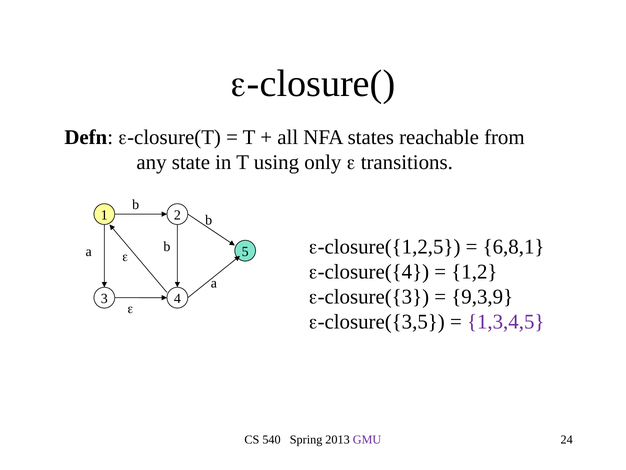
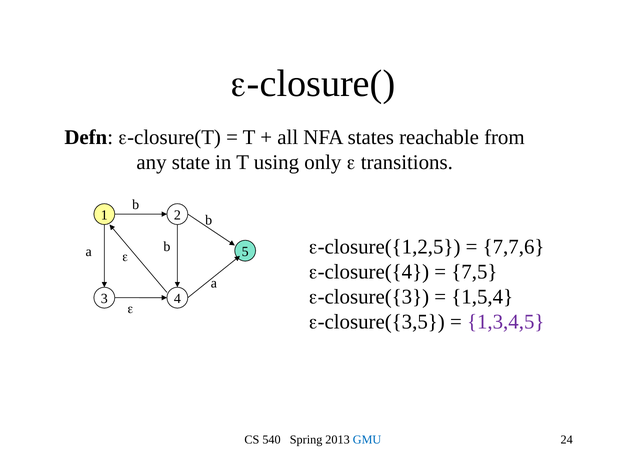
6,8,1: 6,8,1 -> 7,7,6
1,2: 1,2 -> 7,5
9,3,9: 9,3,9 -> 1,5,4
GMU colour: purple -> blue
